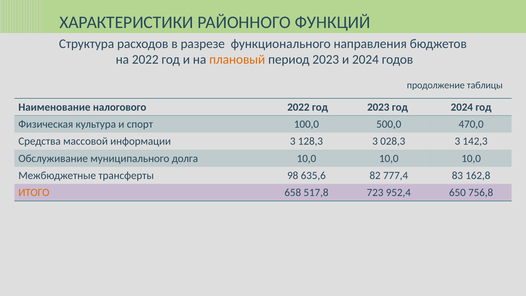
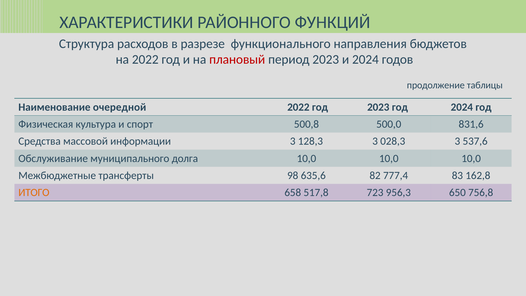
плановый colour: orange -> red
налогового: налогового -> очередной
100,0: 100,0 -> 500,8
470,0: 470,0 -> 831,6
142,3: 142,3 -> 537,6
952,4: 952,4 -> 956,3
